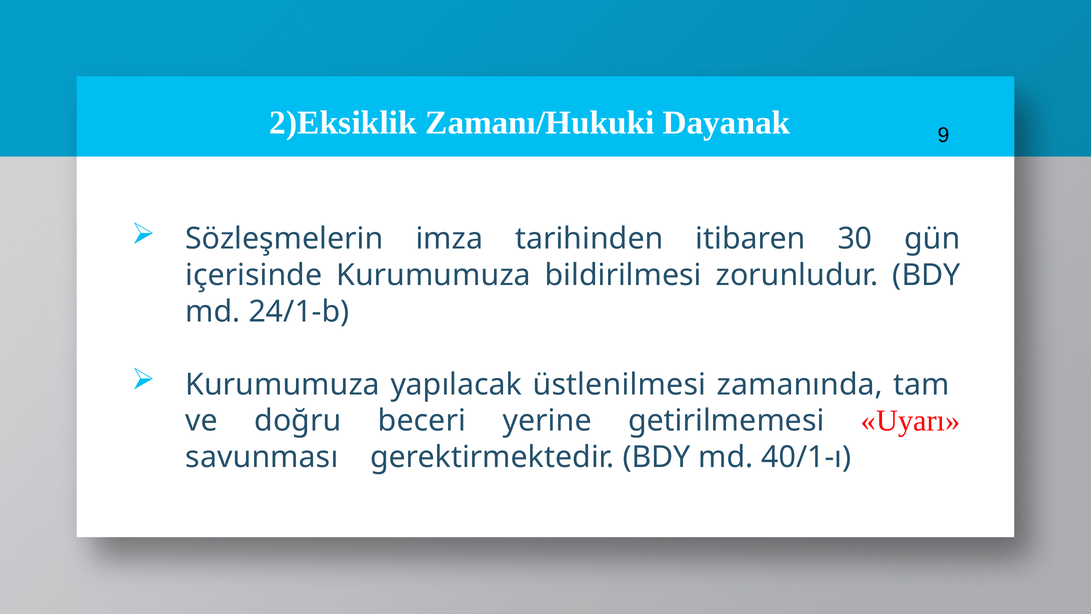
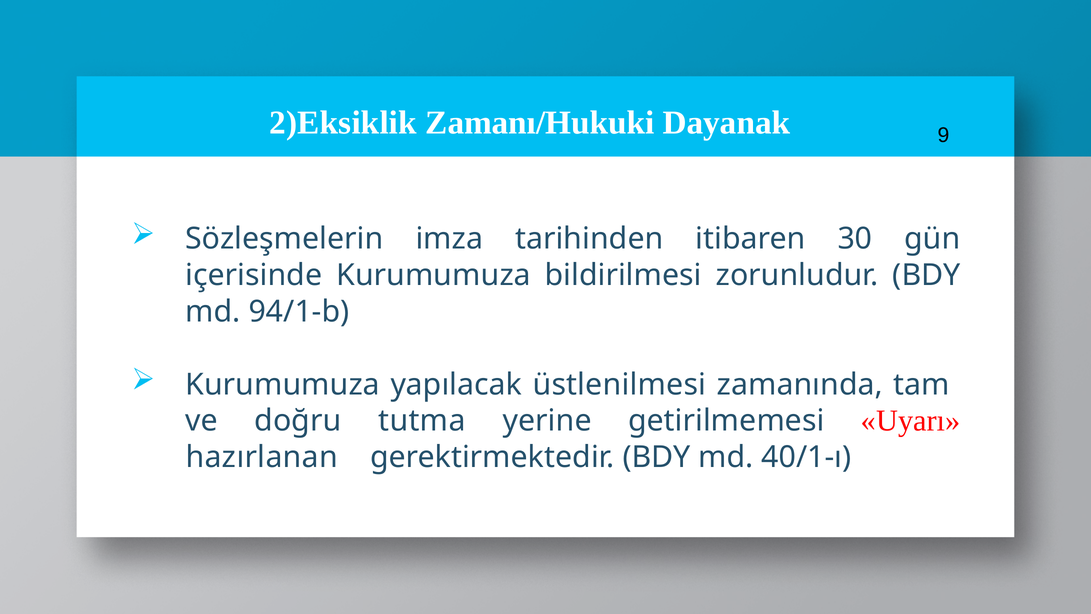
24/1-b: 24/1-b -> 94/1-b
beceri: beceri -> tutma
savunması: savunması -> hazırlanan
